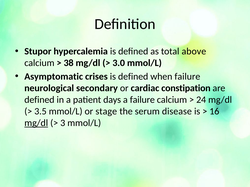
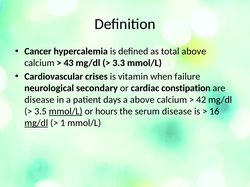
Stupor: Stupor -> Cancer
38: 38 -> 43
3.0: 3.0 -> 3.3
Asymptomatic: Asymptomatic -> Cardiovascular
crises is defined: defined -> vitamin
defined at (39, 100): defined -> disease
a failure: failure -> above
24: 24 -> 42
mmol/L at (66, 112) underline: none -> present
stage: stage -> hours
3: 3 -> 1
